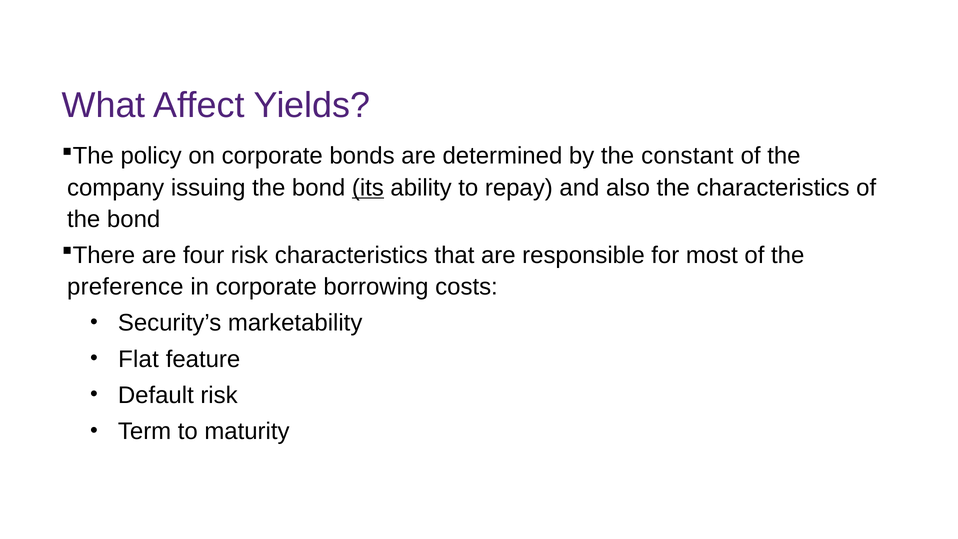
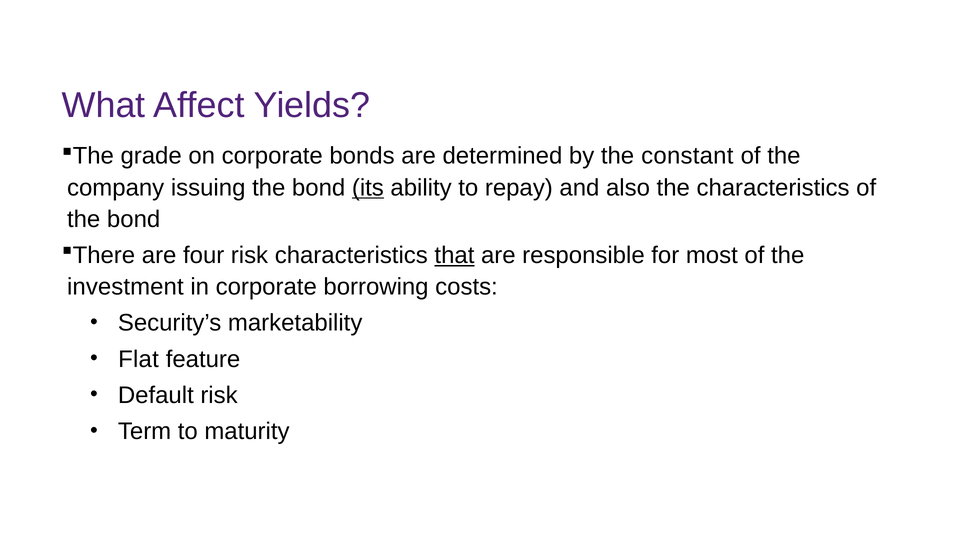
policy: policy -> grade
that underline: none -> present
preference: preference -> investment
